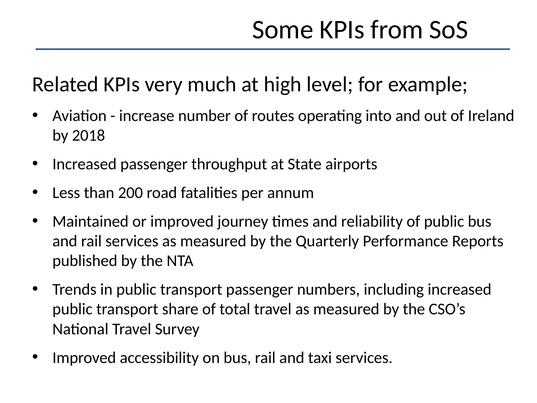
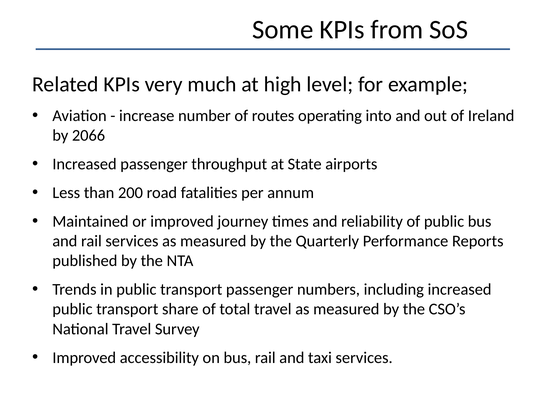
2018: 2018 -> 2066
